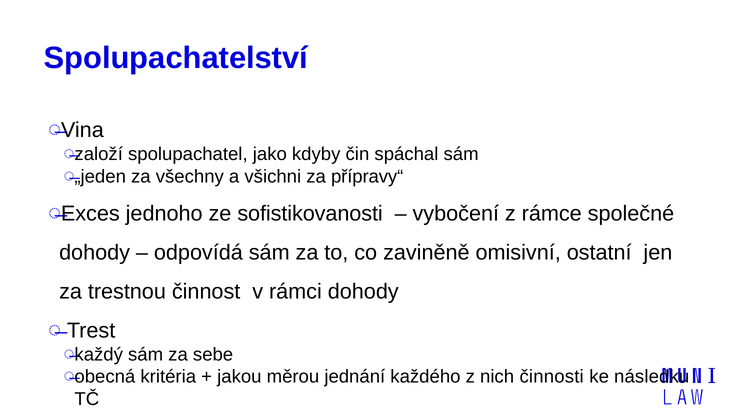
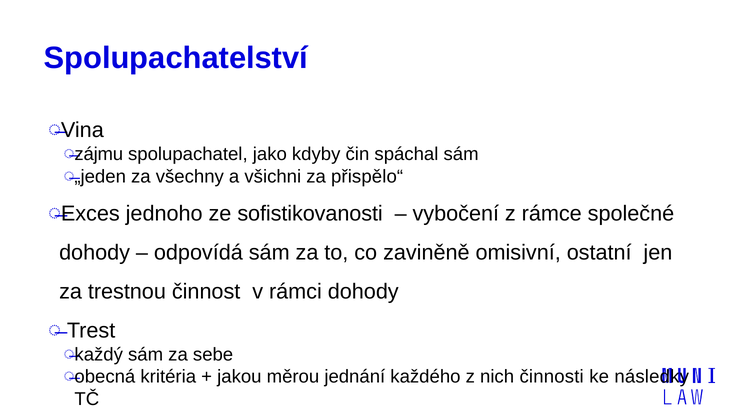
založí: založí -> zájmu
přípravy“: přípravy“ -> přispělo“
následku: následku -> následky
